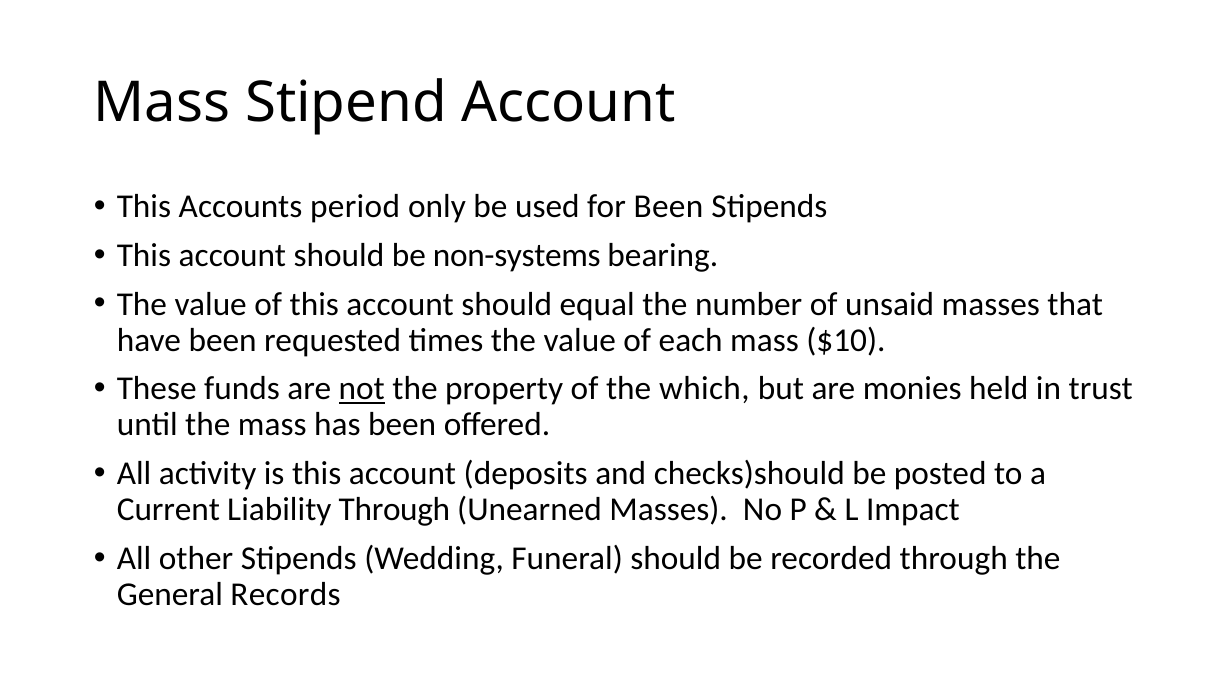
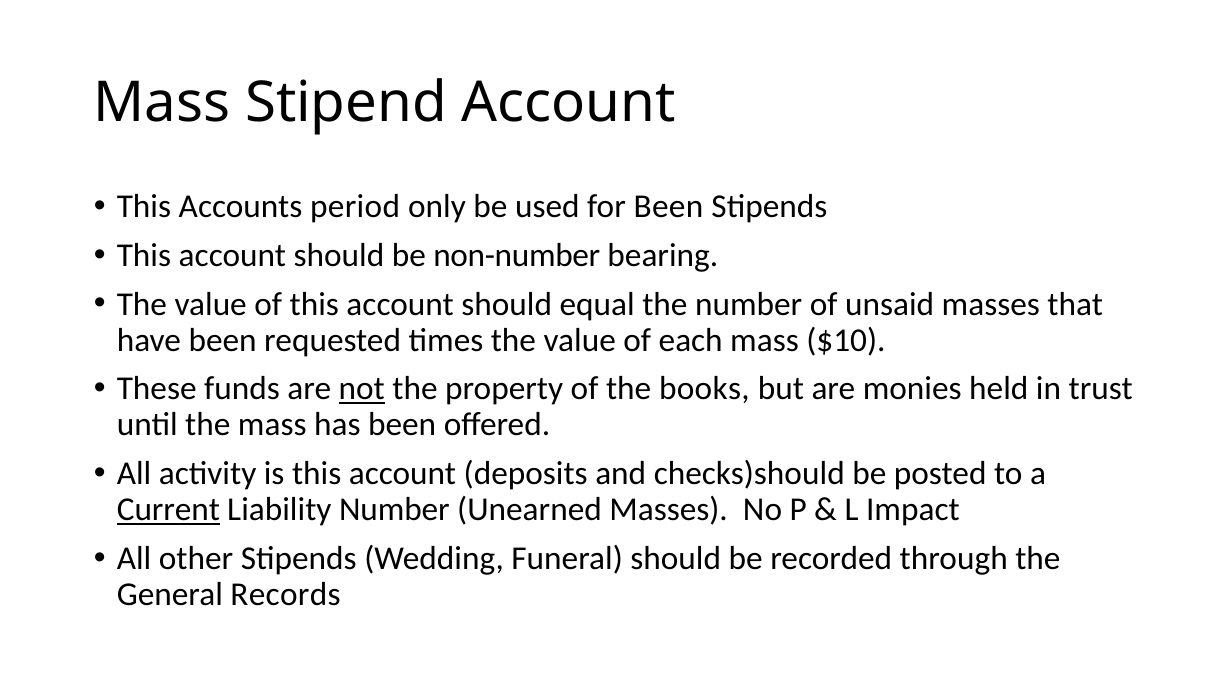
non-systems: non-systems -> non-number
which: which -> books
Current underline: none -> present
Liability Through: Through -> Number
